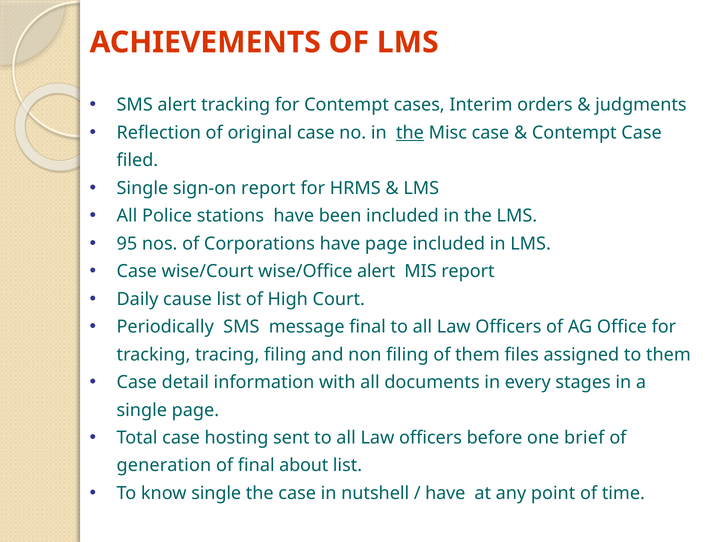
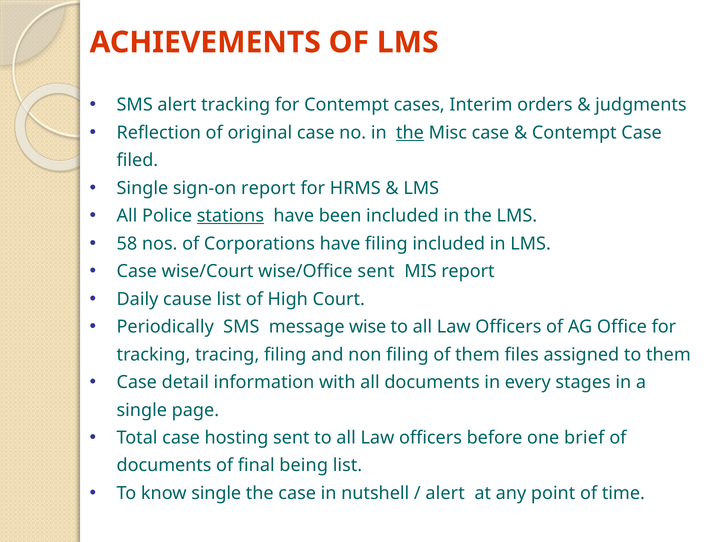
stations underline: none -> present
95: 95 -> 58
have page: page -> filing
wise/Office alert: alert -> sent
message final: final -> wise
generation at (164, 466): generation -> documents
about: about -> being
have at (445, 494): have -> alert
